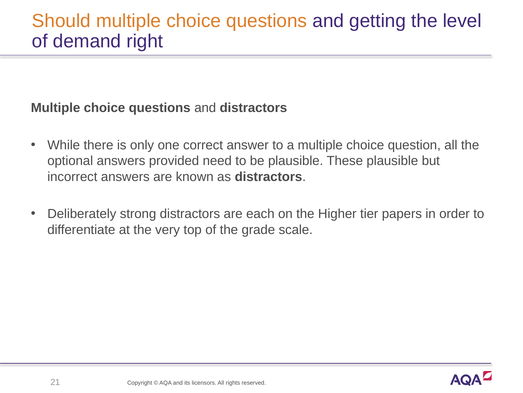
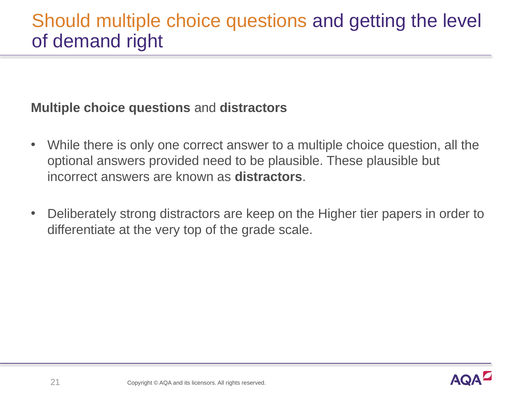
each: each -> keep
